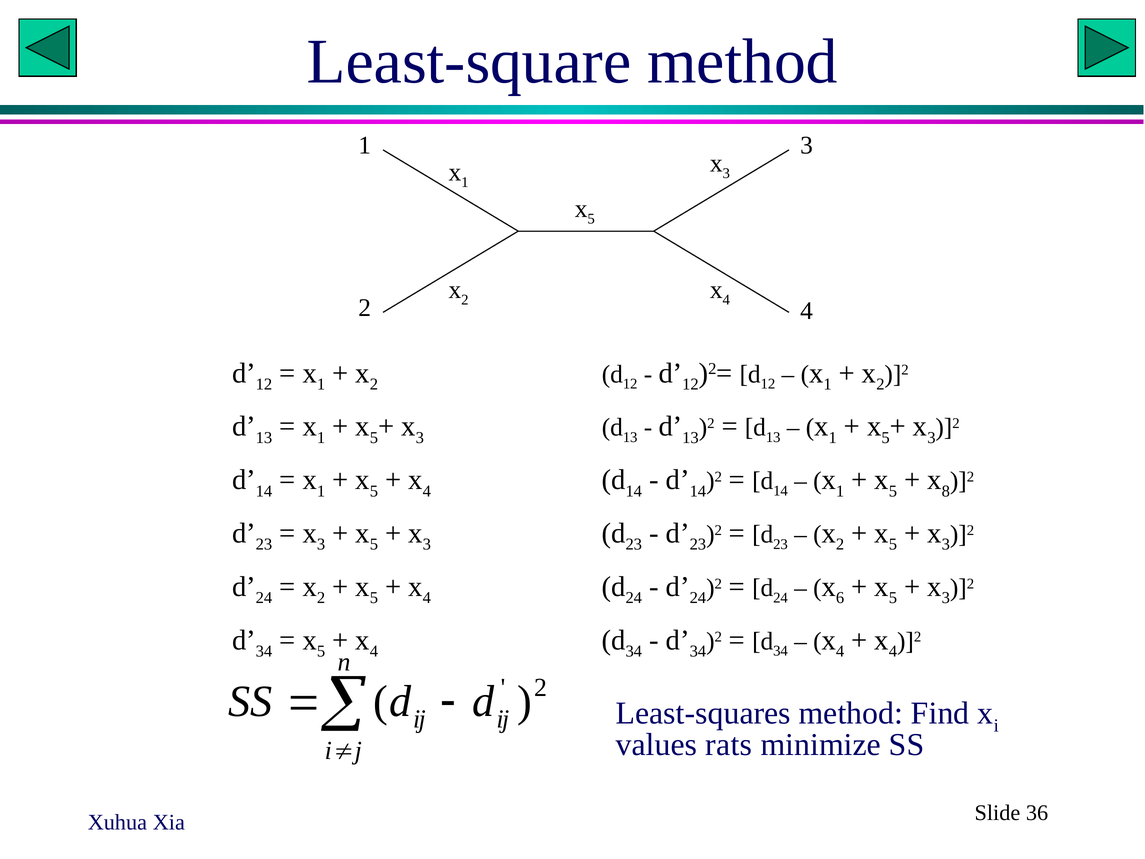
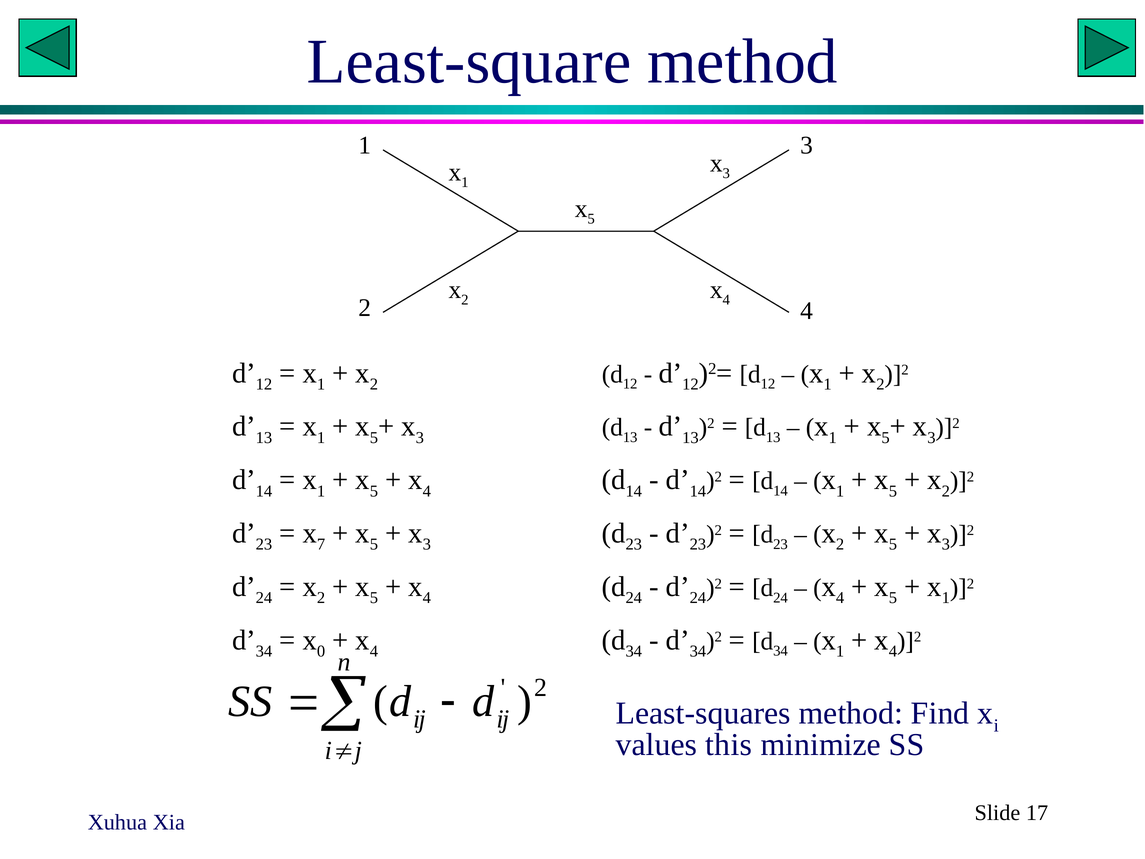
8 at (946, 491): 8 -> 2
3 at (321, 544): 3 -> 7
6 at (840, 598): 6 -> 4
3 at (946, 598): 3 -> 1
5 at (321, 651): 5 -> 0
4 at (840, 651): 4 -> 1
rats: rats -> this
36: 36 -> 17
